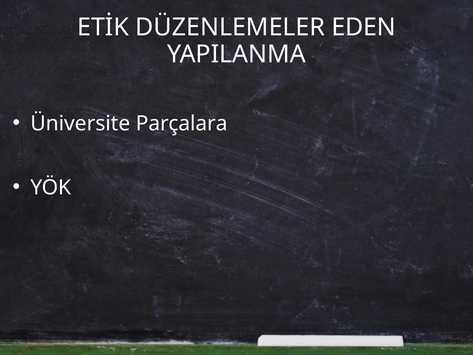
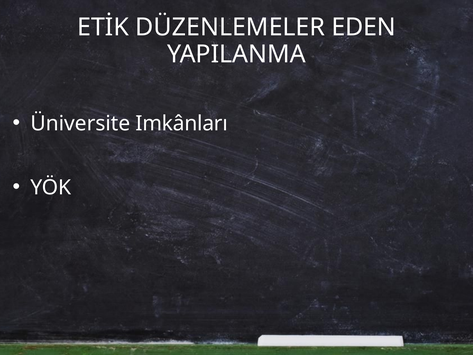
Parçalara: Parçalara -> Imkânları
